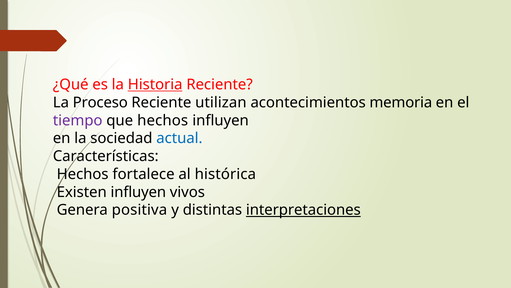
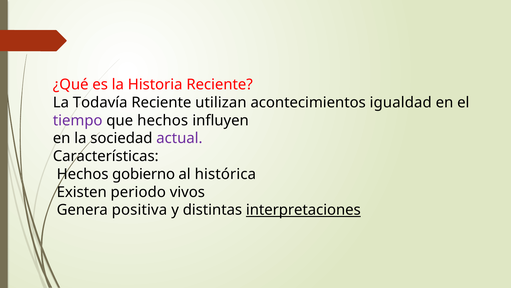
Historia underline: present -> none
Proceso: Proceso -> Todavía
memoria: memoria -> igualdad
actual colour: blue -> purple
fortalece: fortalece -> gobierno
Existen influyen: influyen -> periodo
